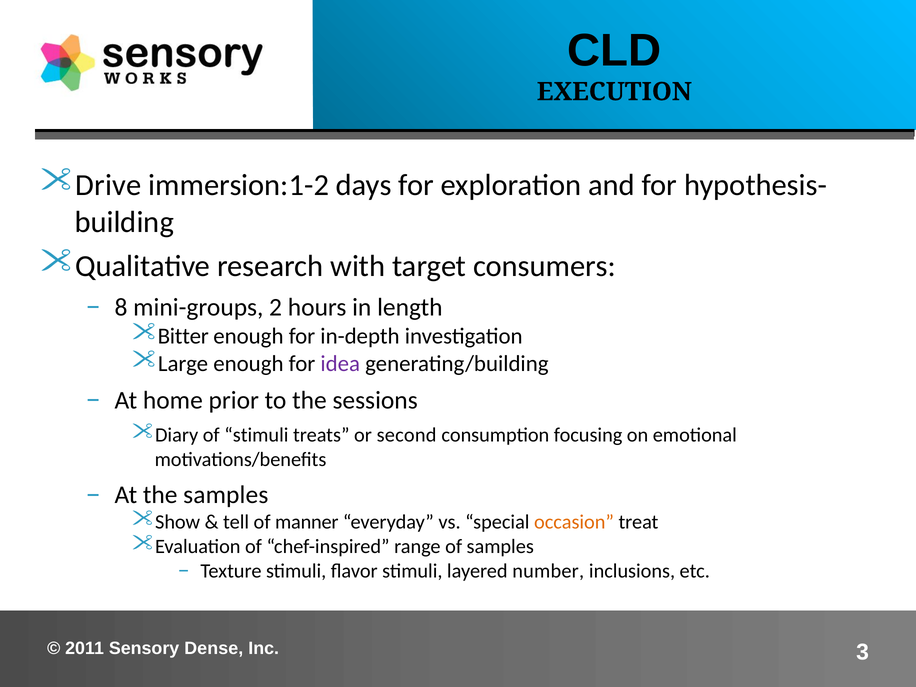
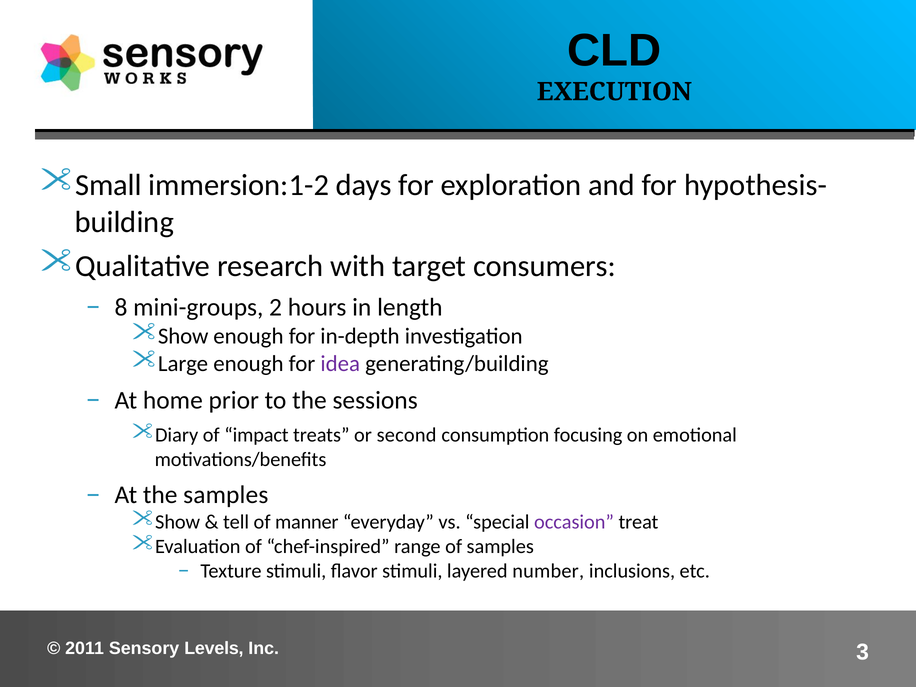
Drive: Drive -> Small
Bitter at (183, 336): Bitter -> Show
of stimuli: stimuli -> impact
occasion colour: orange -> purple
Dense: Dense -> Levels
